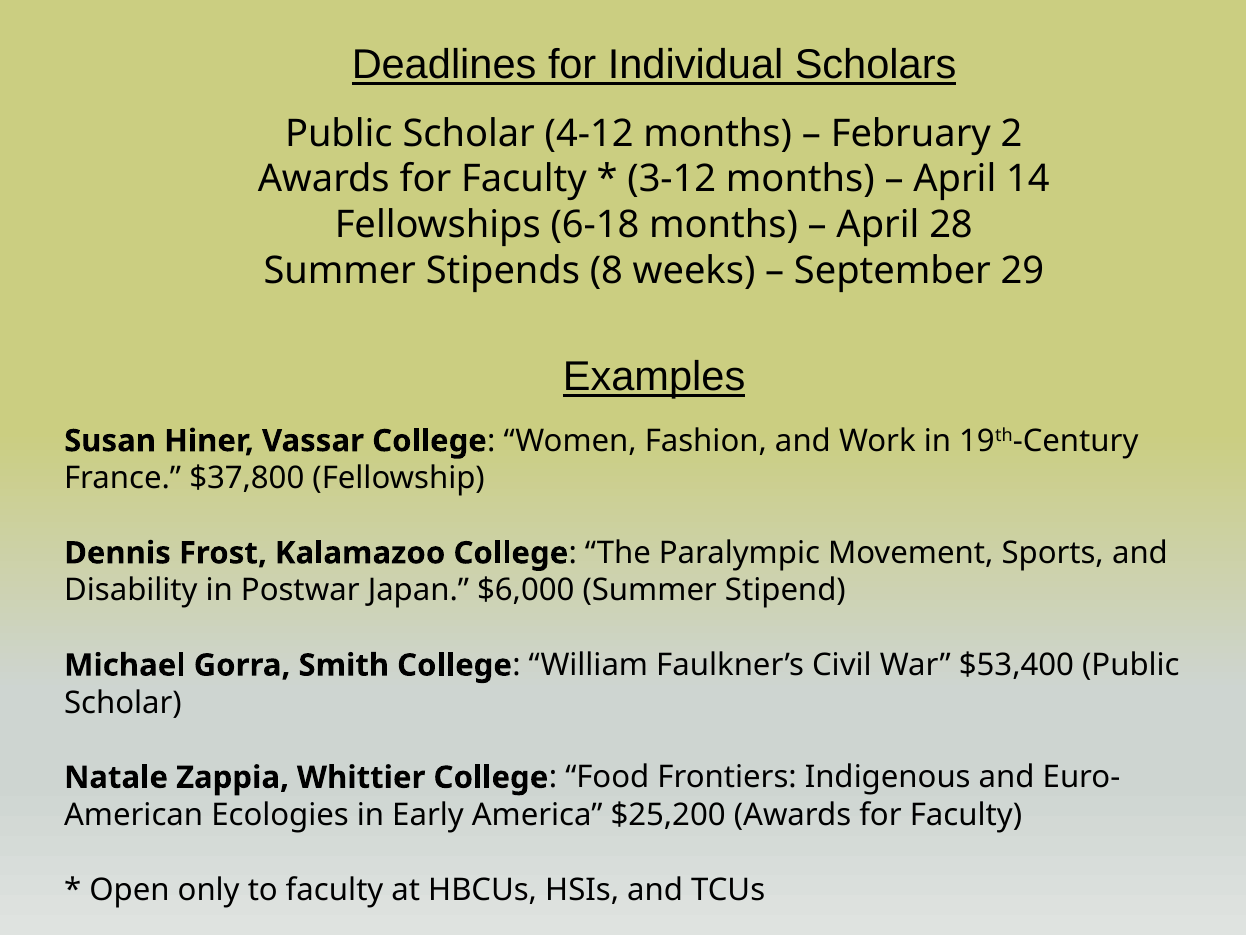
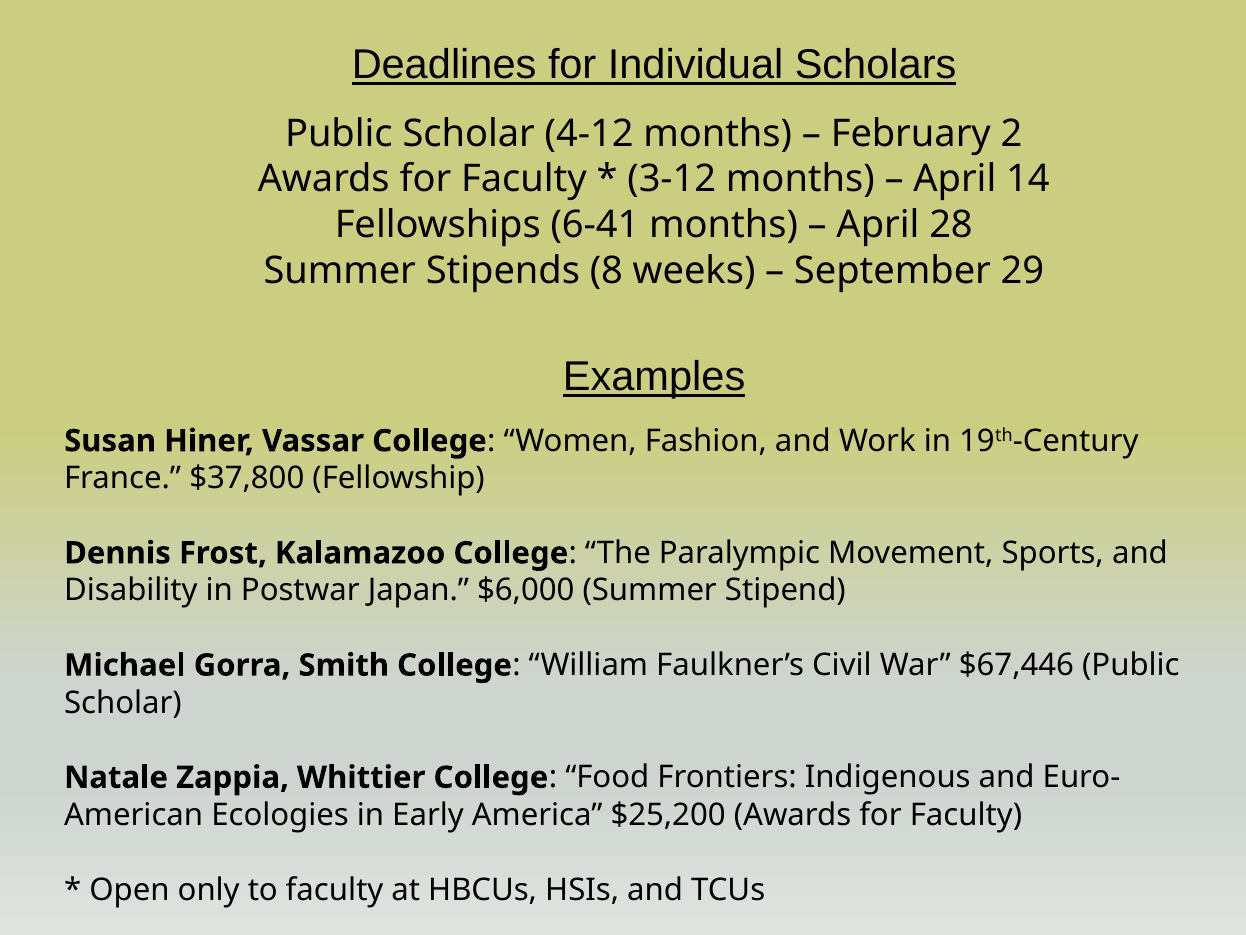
6-18: 6-18 -> 6-41
$53,400: $53,400 -> $67,446
